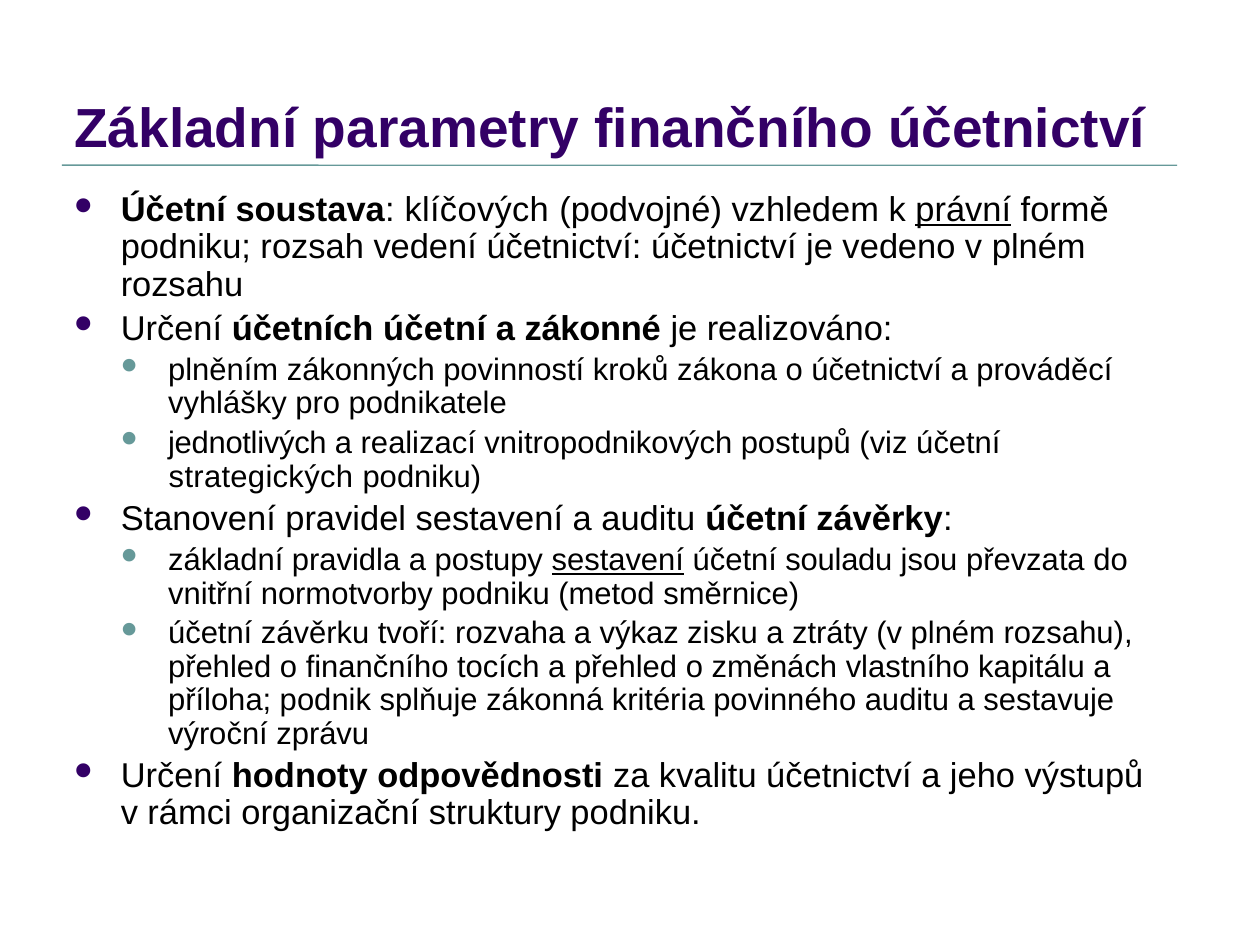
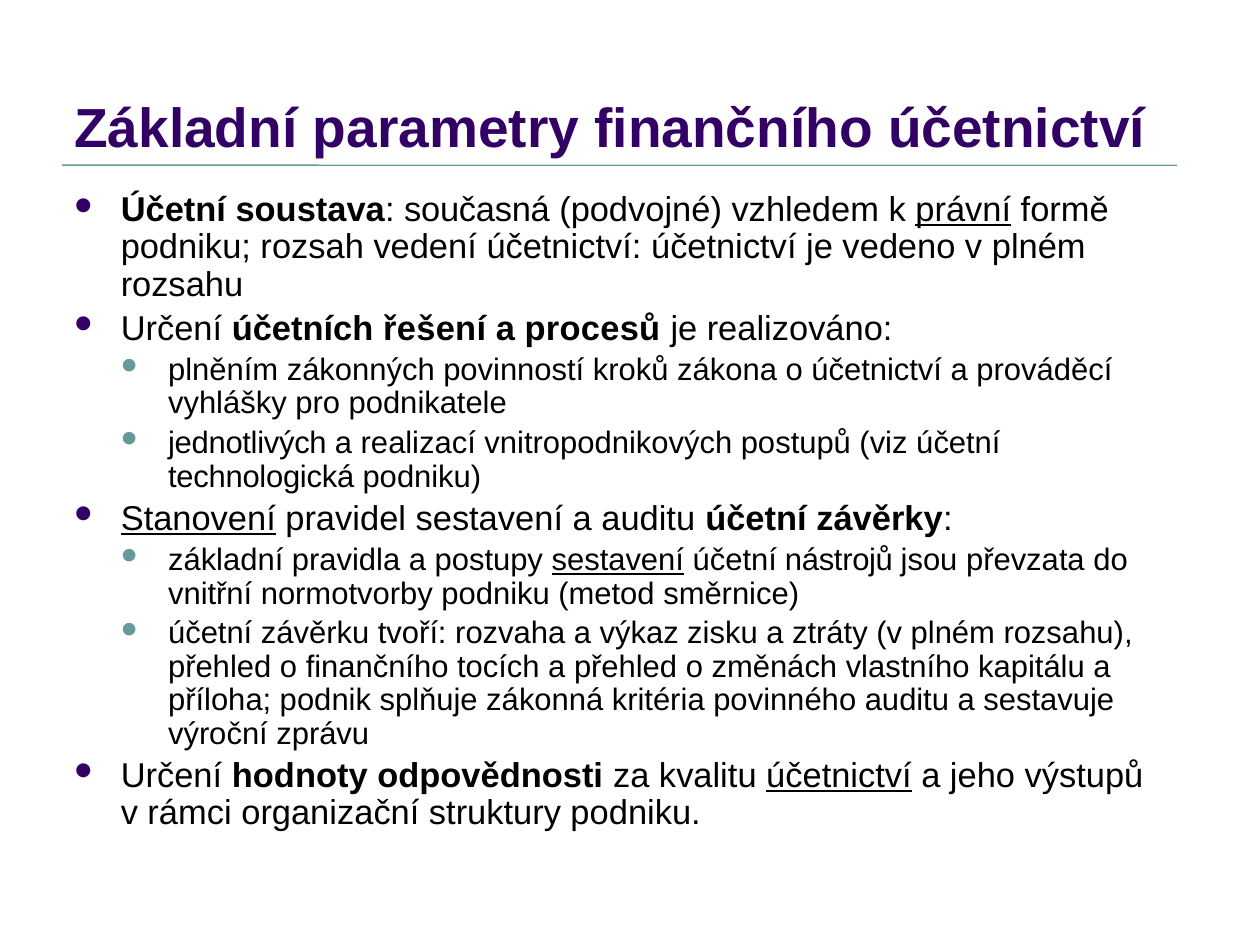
klíčových: klíčových -> současná
účetních účetní: účetní -> řešení
zákonné: zákonné -> procesů
strategických: strategických -> technologická
Stanovení underline: none -> present
souladu: souladu -> nástrojů
účetnictví at (839, 776) underline: none -> present
